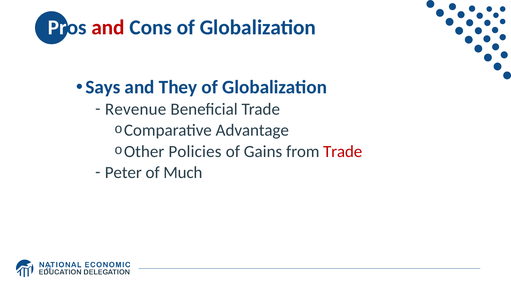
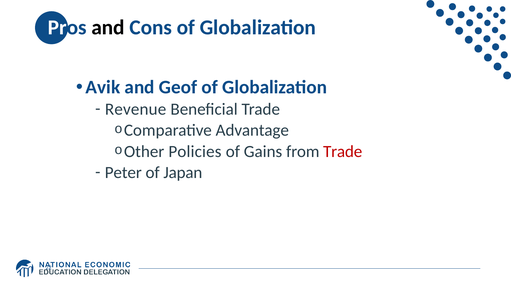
and at (108, 28) colour: red -> black
Says: Says -> Avik
They: They -> Geof
Much: Much -> Japan
